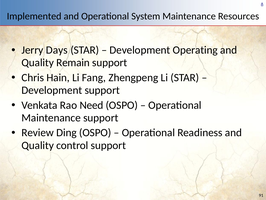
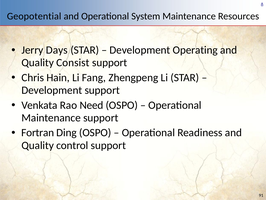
Implemented: Implemented -> Geopotential
Remain: Remain -> Consist
Review: Review -> Fortran
